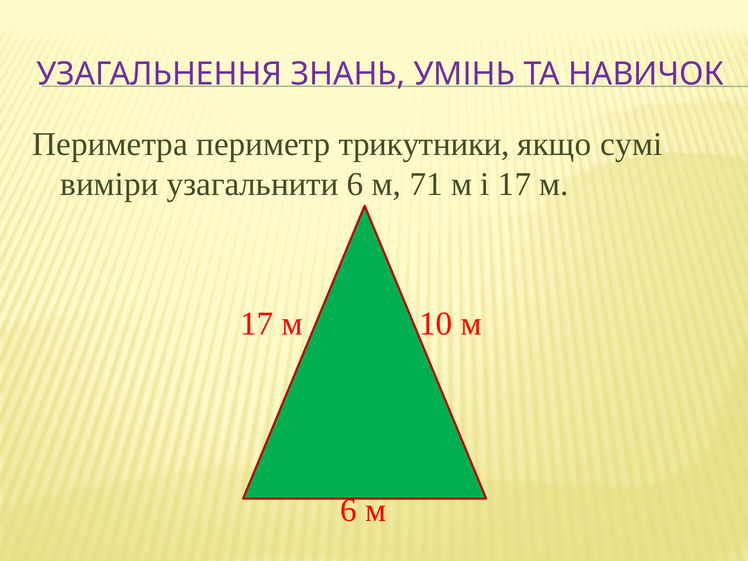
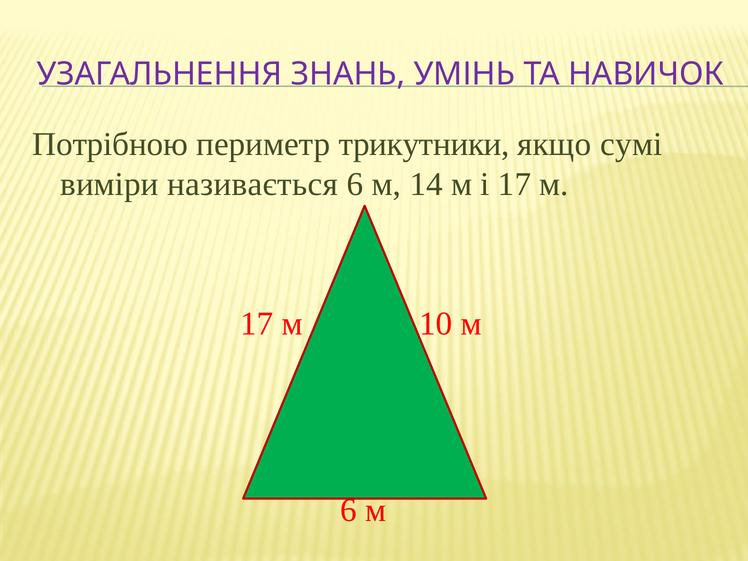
Периметра: Периметра -> Потрібною
узагальнити: узагальнити -> називається
71: 71 -> 14
